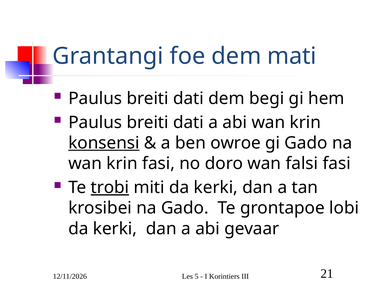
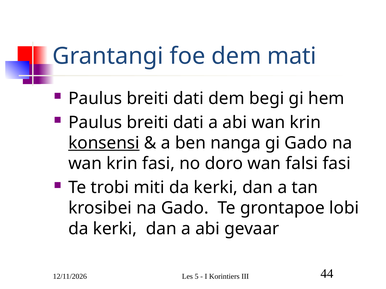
owroe: owroe -> nanga
trobi underline: present -> none
21: 21 -> 44
